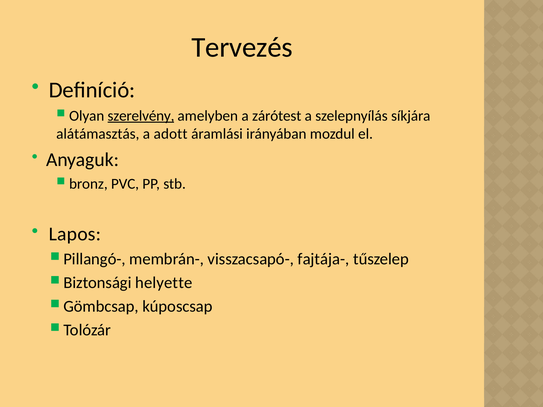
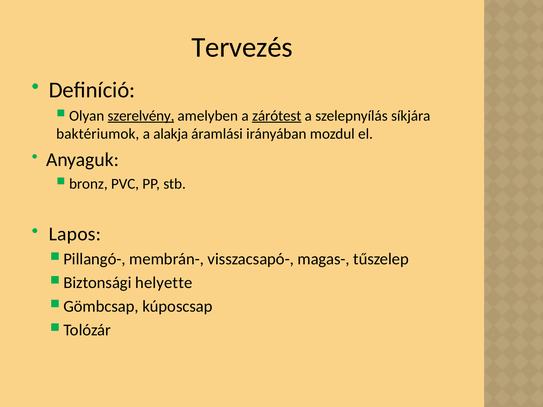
zárótest underline: none -> present
alátámasztás: alátámasztás -> baktériumok
adott: adott -> alakja
fajtája-: fajtája- -> magas-
